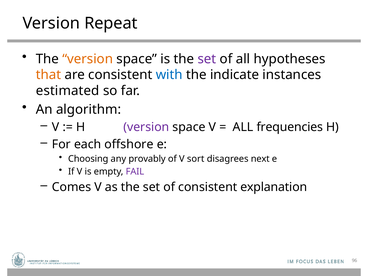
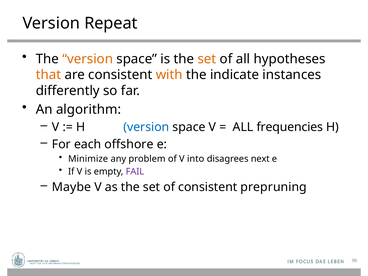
set at (207, 59) colour: purple -> orange
with colour: blue -> orange
estimated: estimated -> differently
version at (146, 127) colour: purple -> blue
Choosing: Choosing -> Minimize
provably: provably -> problem
sort: sort -> into
Comes: Comes -> Maybe
explanation: explanation -> prepruning
